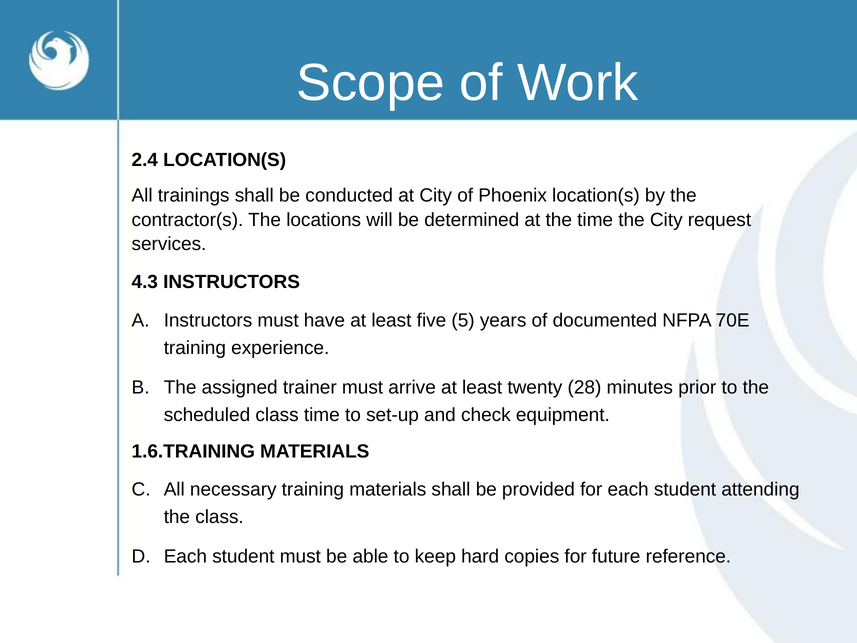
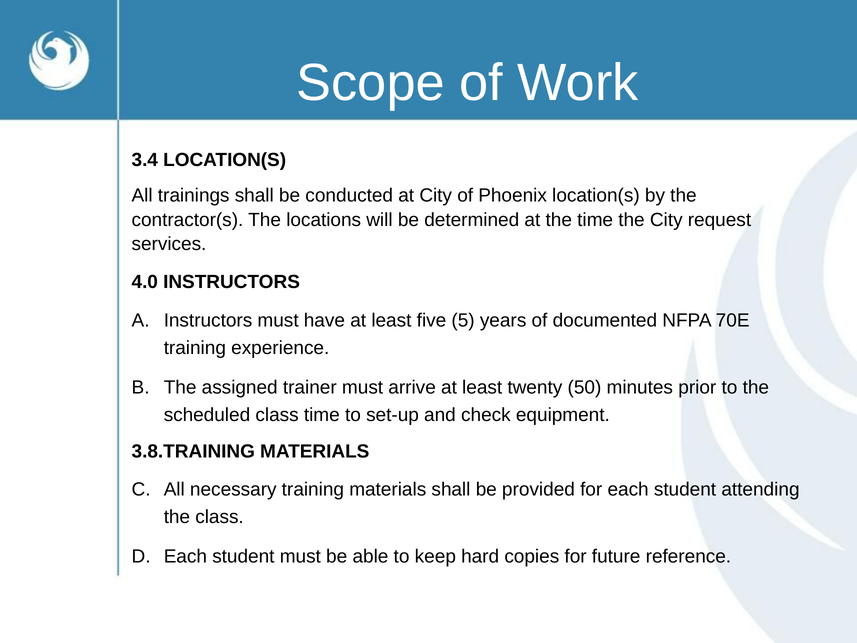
2.4: 2.4 -> 3.4
4.3: 4.3 -> 4.0
28: 28 -> 50
1.6.TRAINING: 1.6.TRAINING -> 3.8.TRAINING
